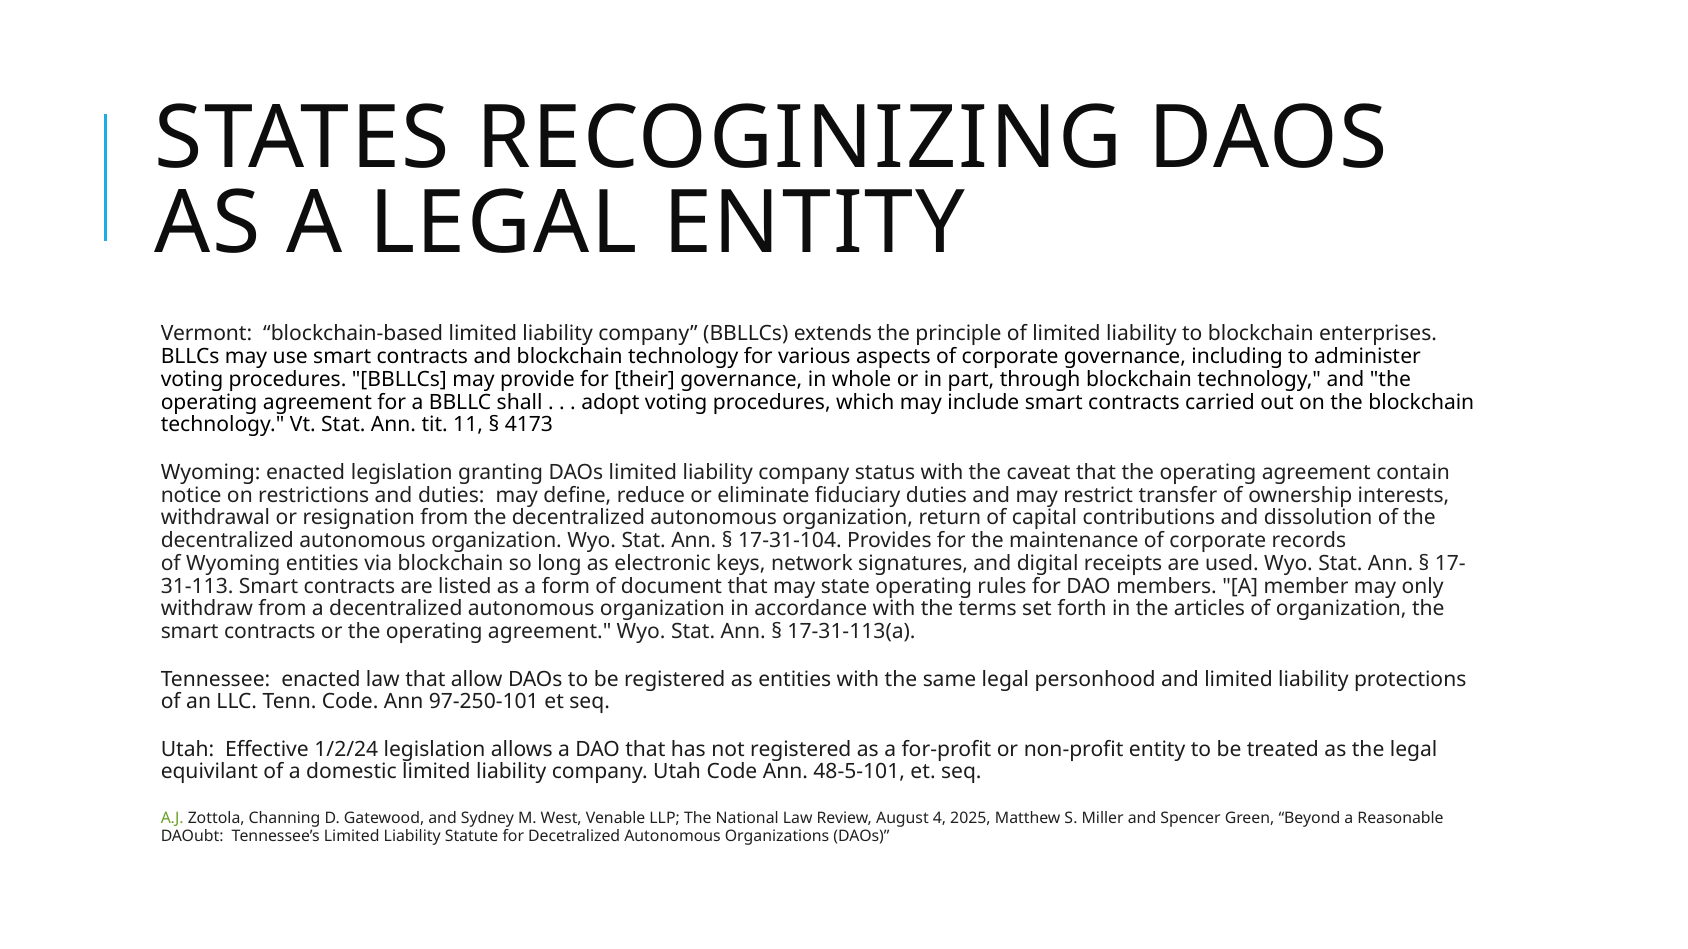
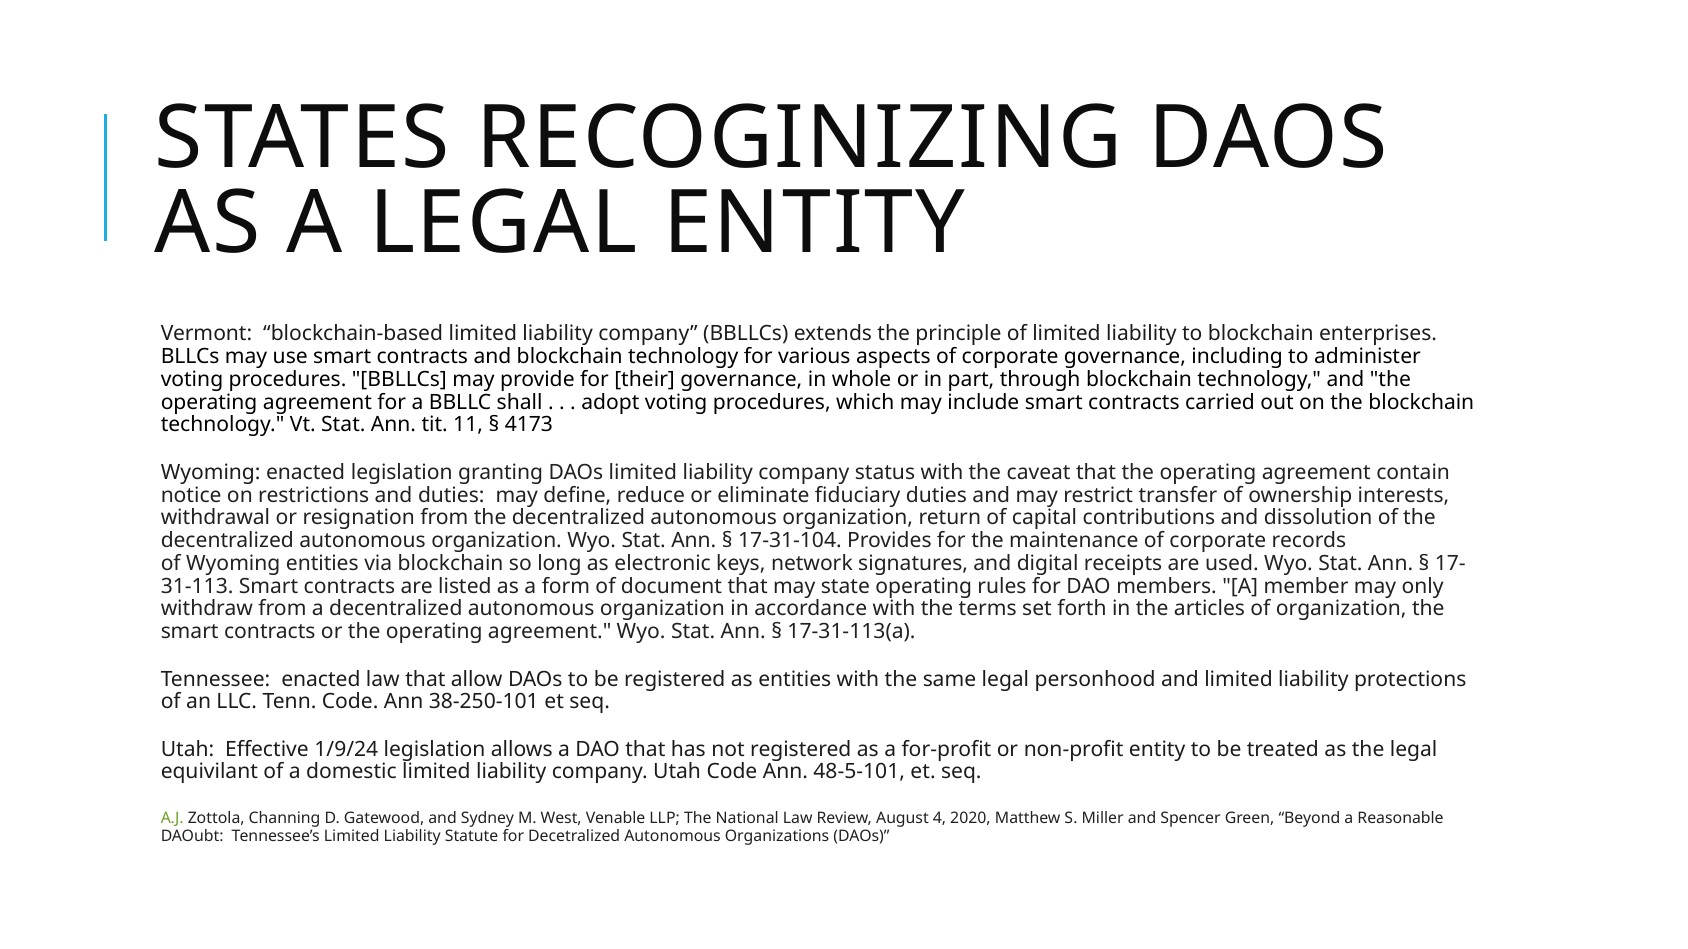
97-250-101: 97-250-101 -> 38-250-101
1/2/24: 1/2/24 -> 1/9/24
2025: 2025 -> 2020
